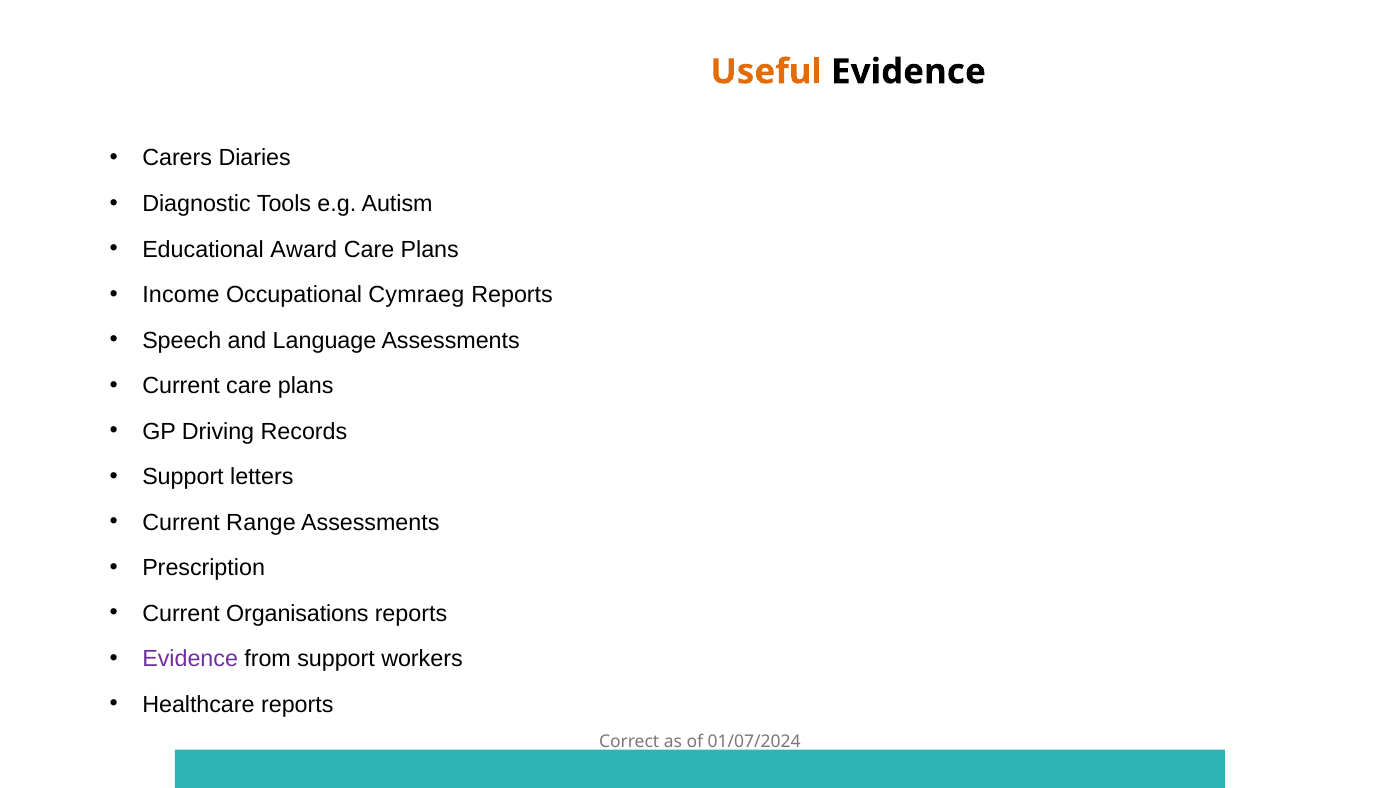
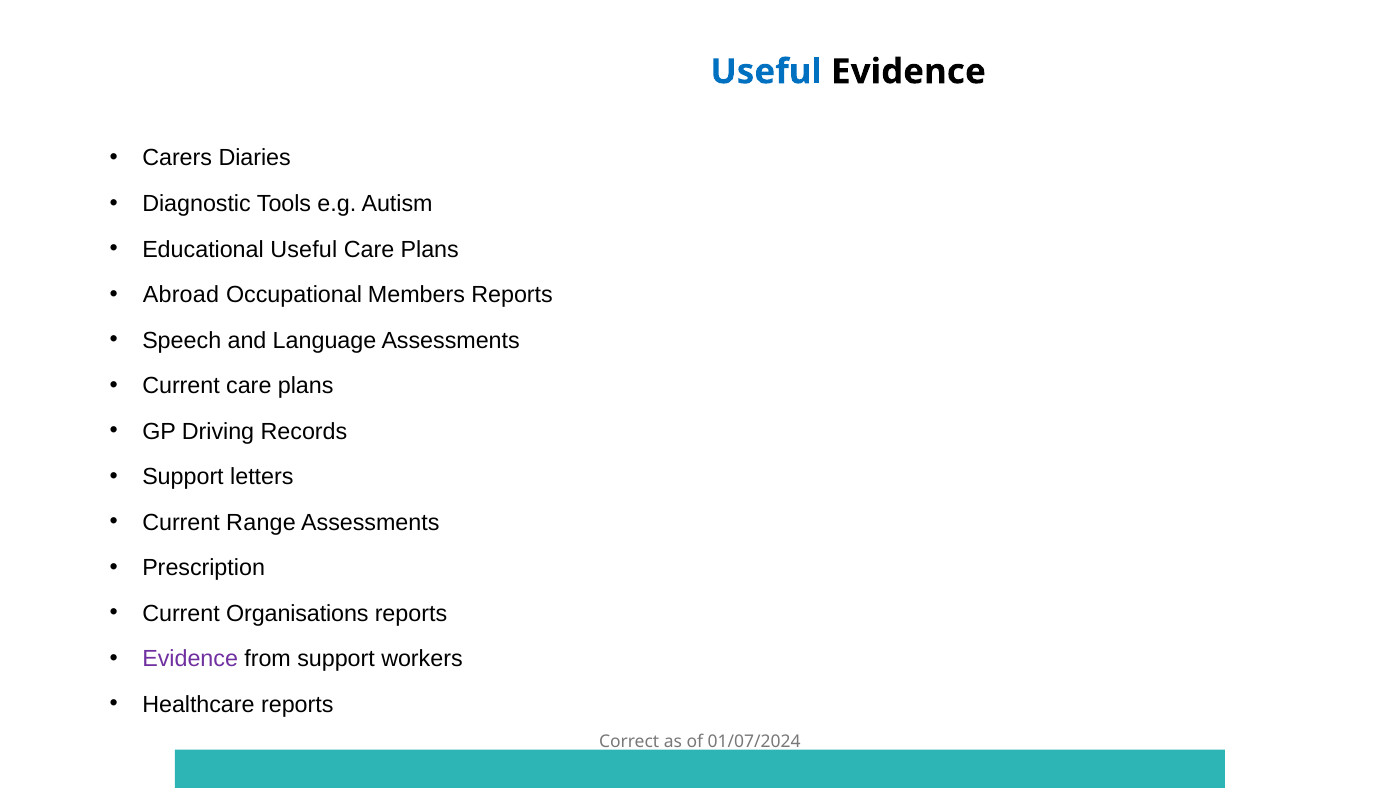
Useful at (766, 72) colour: orange -> blue
Educational Award: Award -> Useful
Income: Income -> Abroad
Cymraeg: Cymraeg -> Members
